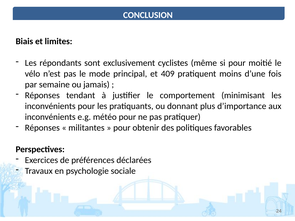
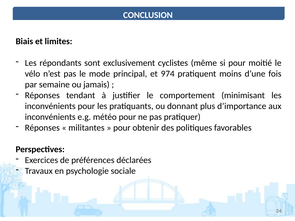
409: 409 -> 974
